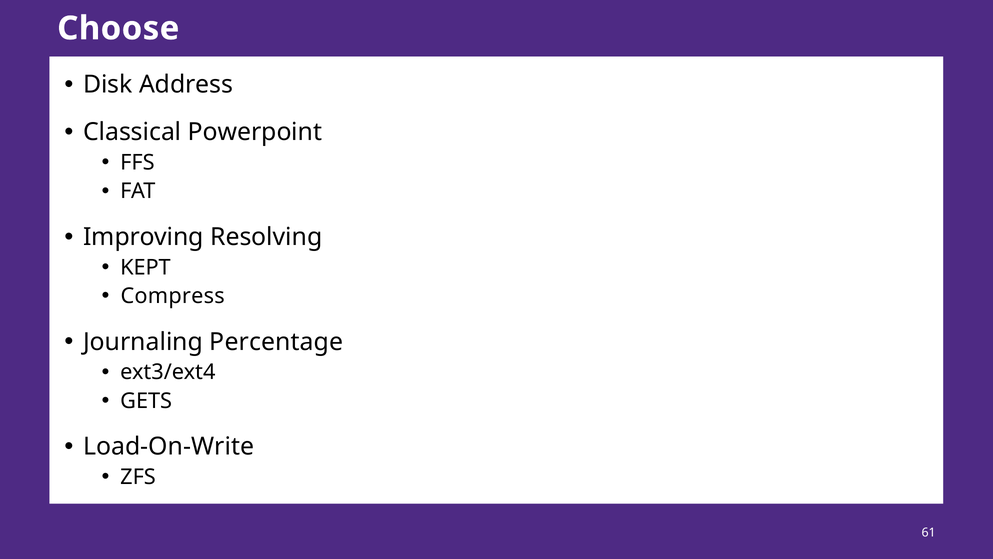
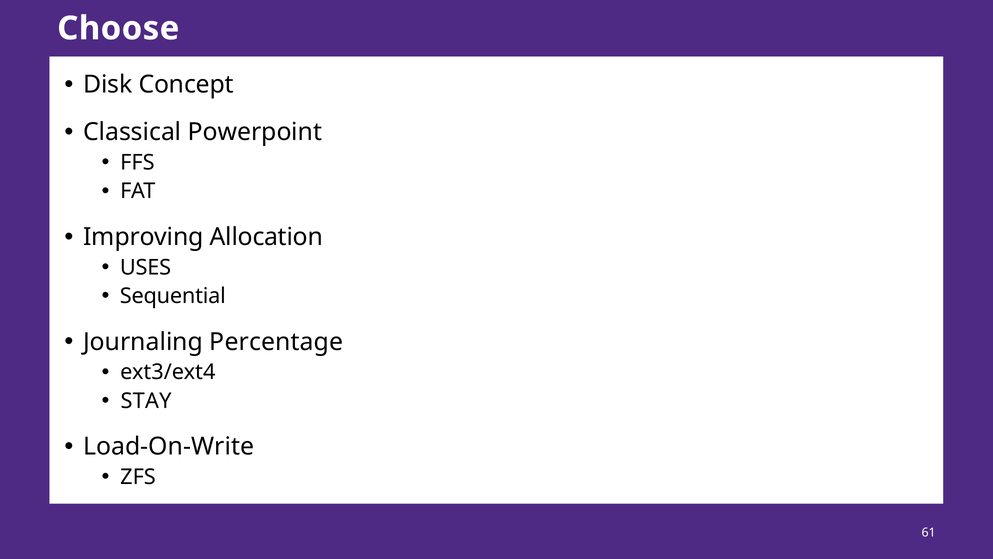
Address: Address -> Concept
Resolving: Resolving -> Allocation
KEPT: KEPT -> USES
Compress: Compress -> Sequential
GETS: GETS -> STAY
